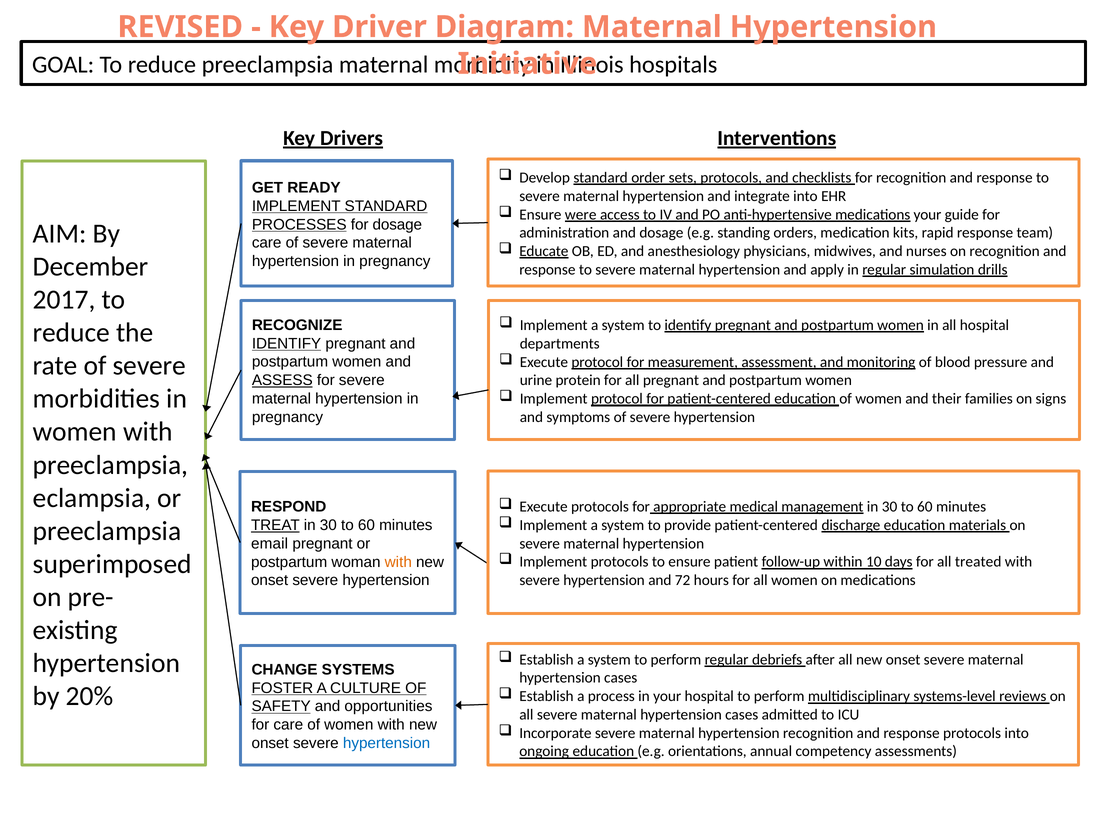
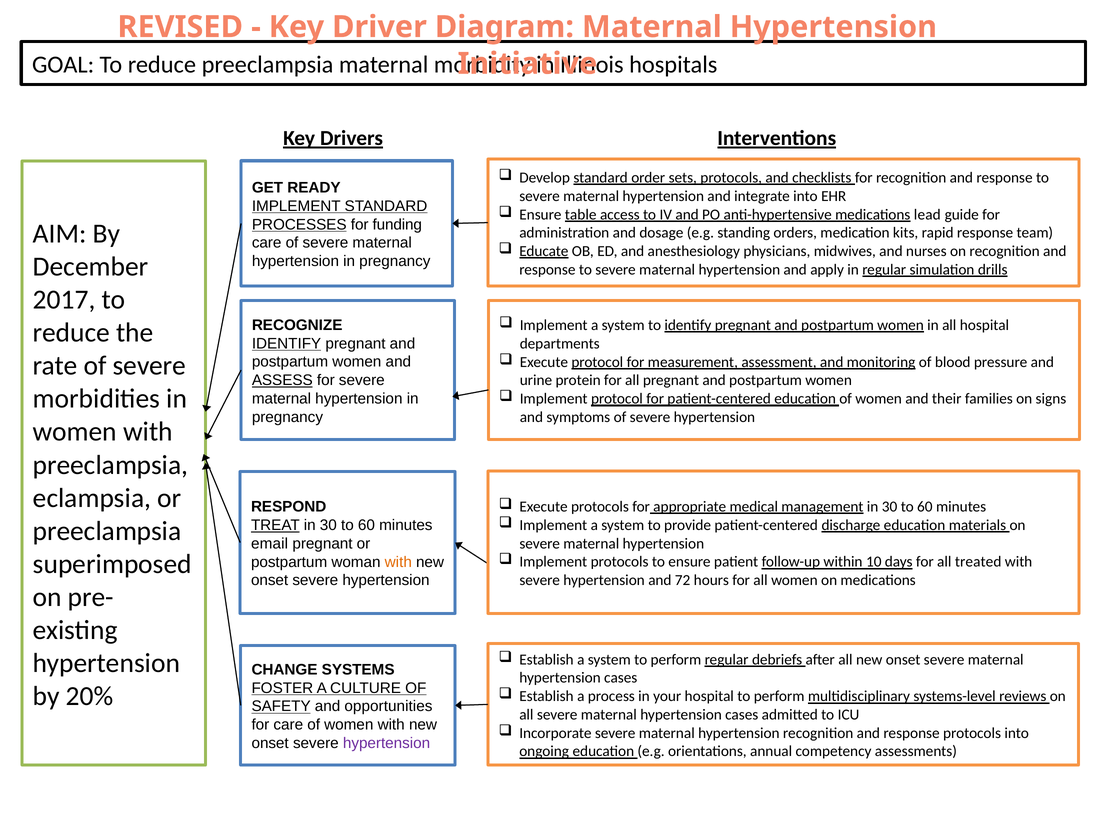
were: were -> table
medications your: your -> lead
for dosage: dosage -> funding
hypertension at (387, 743) colour: blue -> purple
